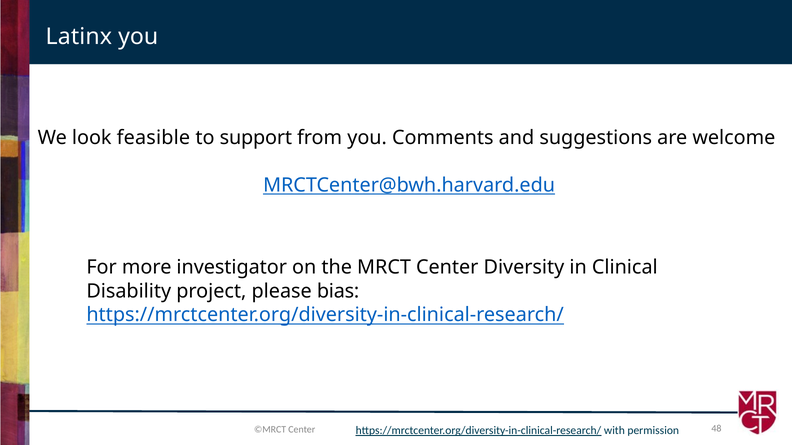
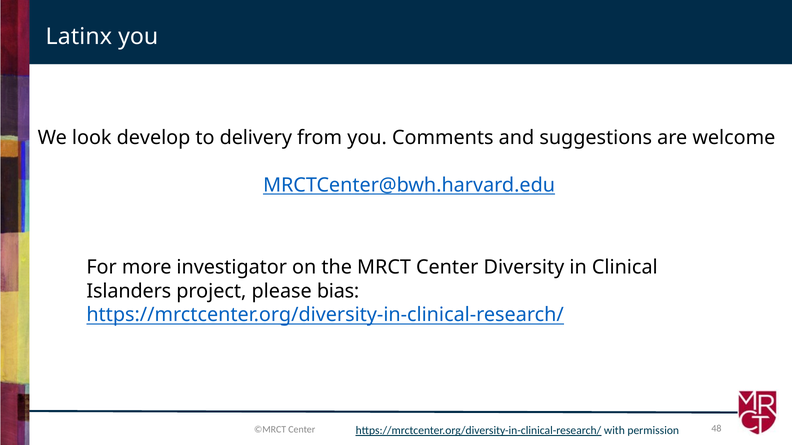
feasible: feasible -> develop
support: support -> delivery
Disability: Disability -> Islanders
